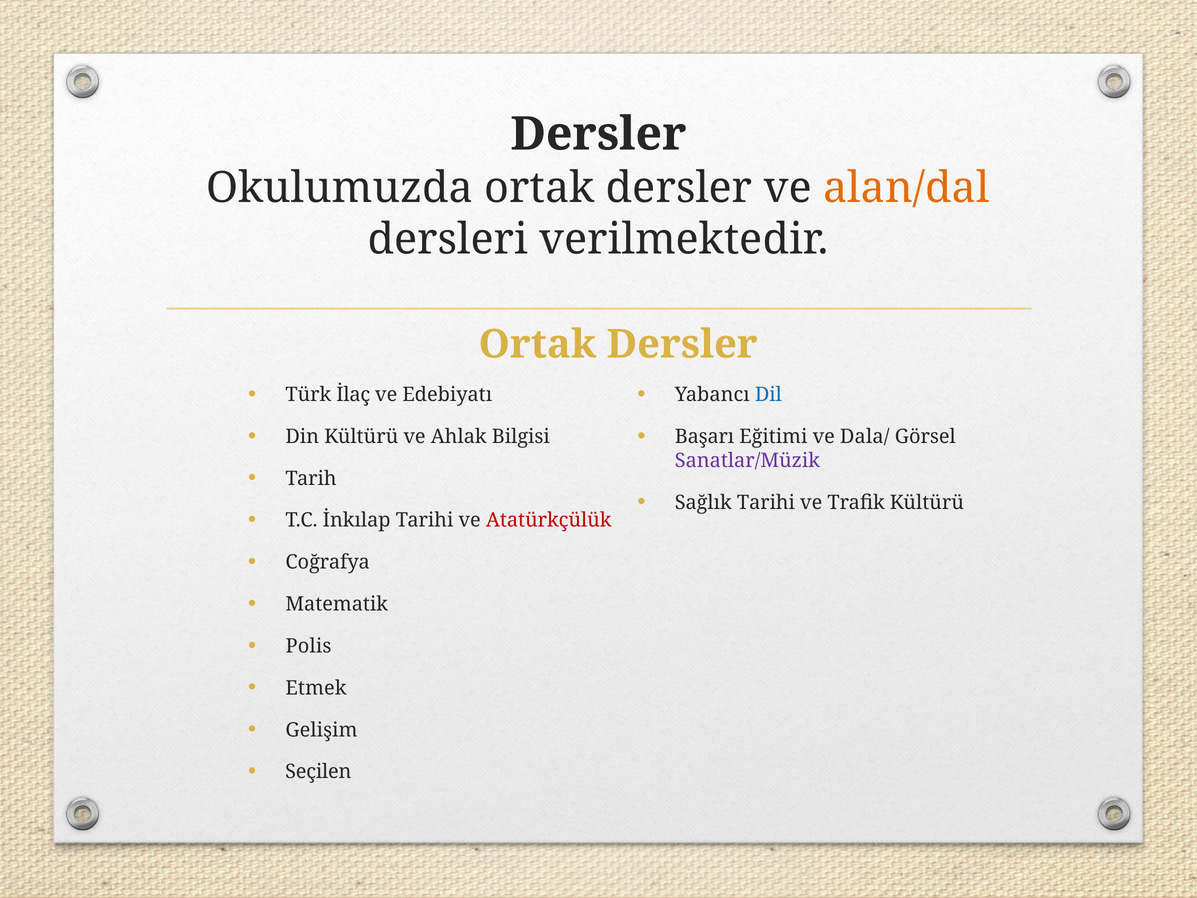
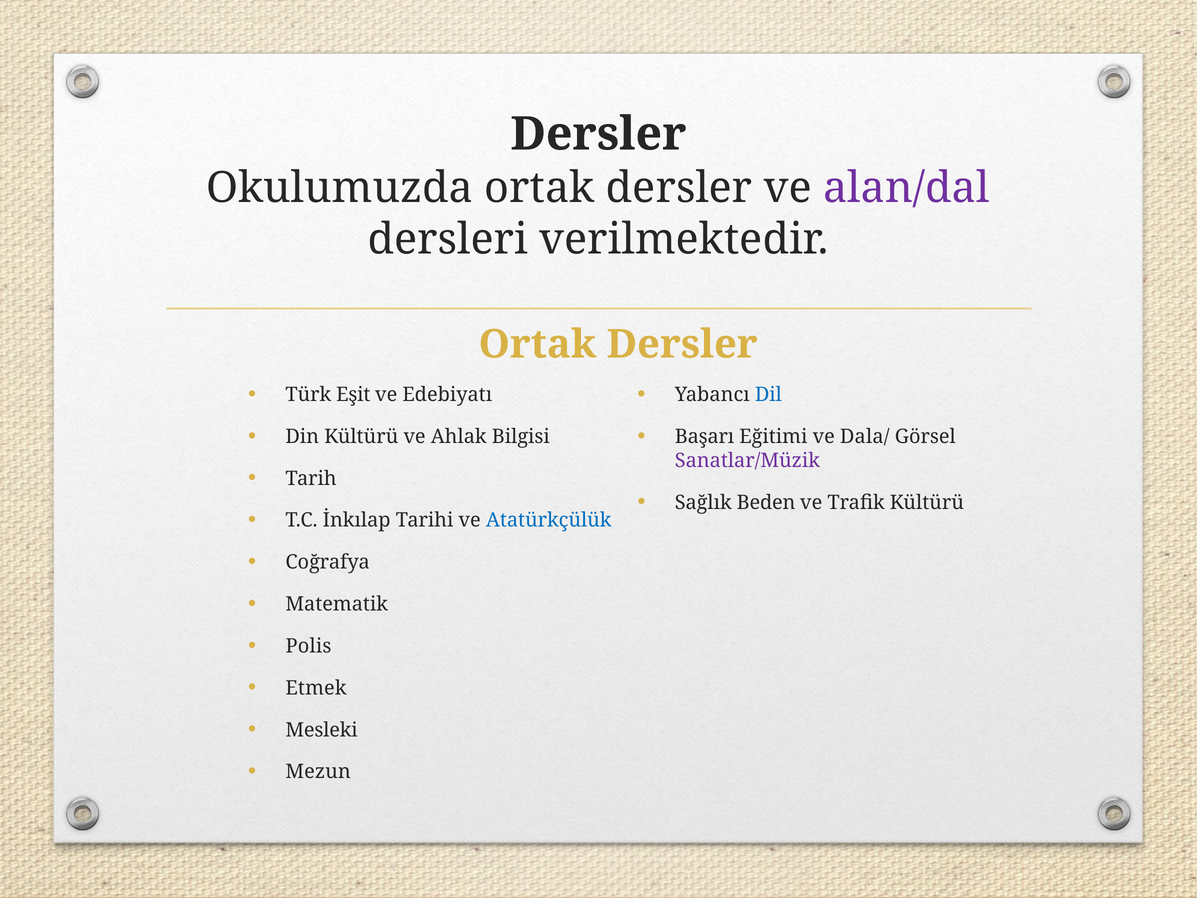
alan/dal colour: orange -> purple
İlaç: İlaç -> Eşit
Sağlık Tarihi: Tarihi -> Beden
Atatürkçülük colour: red -> blue
Gelişim: Gelişim -> Mesleki
Seçilen: Seçilen -> Mezun
